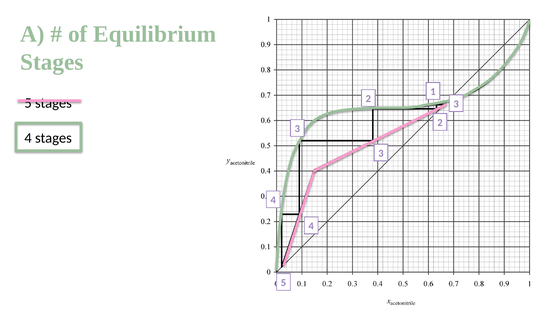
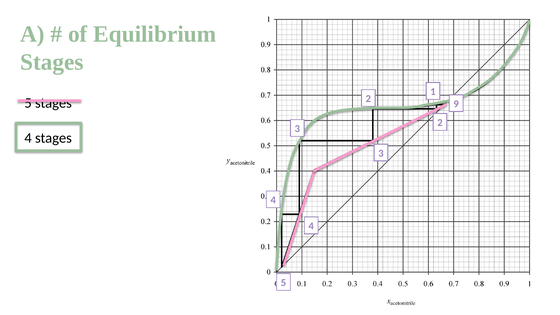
3 at (456, 104): 3 -> 9
